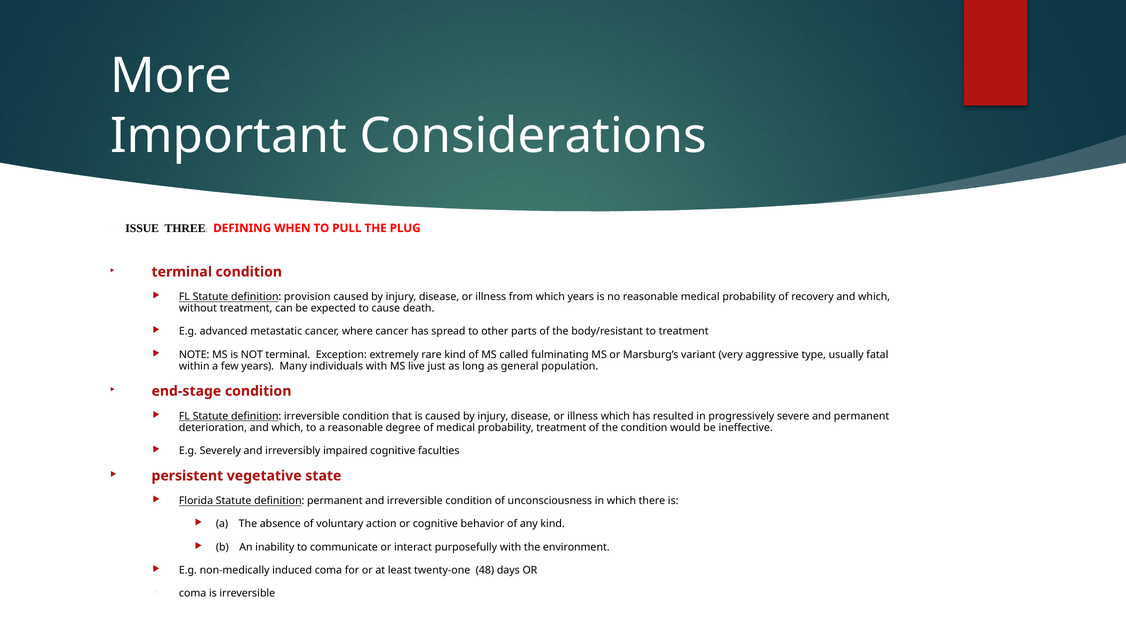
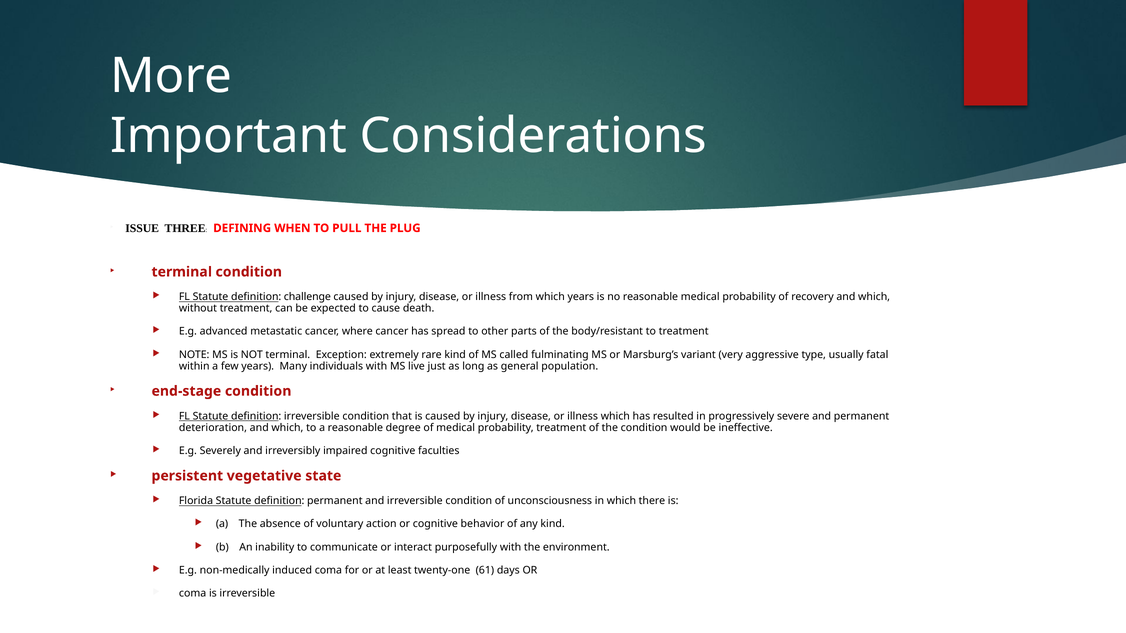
provision: provision -> challenge
48: 48 -> 61
